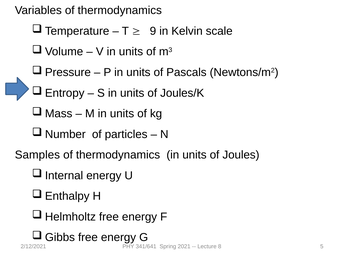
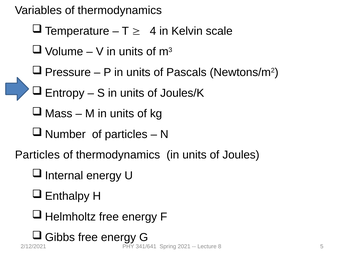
9: 9 -> 4
Samples at (37, 155): Samples -> Particles
